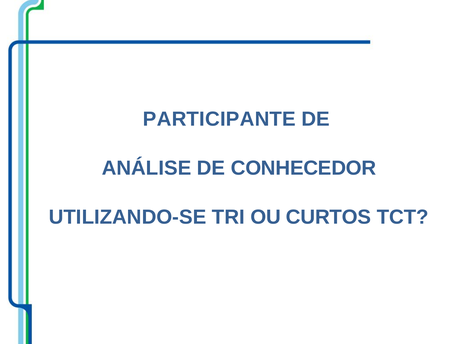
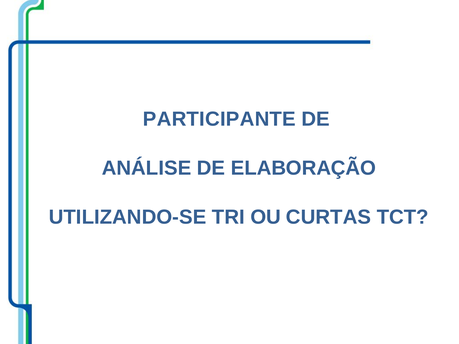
CONHECEDOR: CONHECEDOR -> ELABORAÇÃO
CURTOS: CURTOS -> CURTAS
